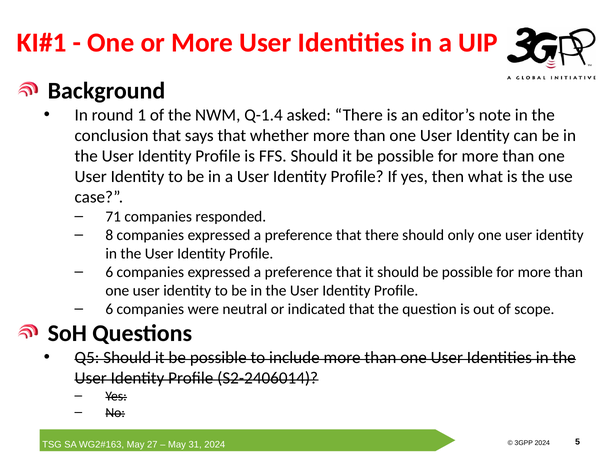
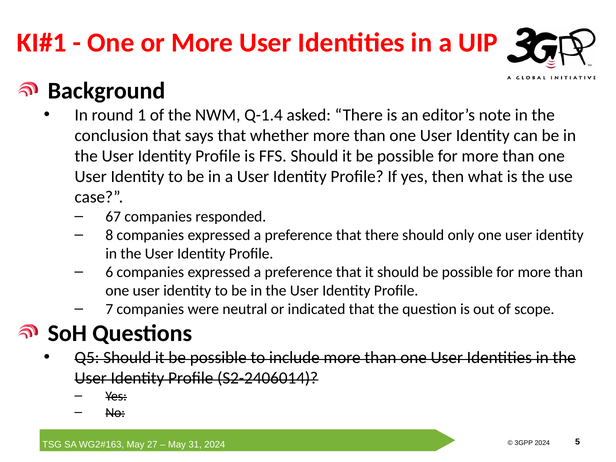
71: 71 -> 67
6 at (109, 309): 6 -> 7
